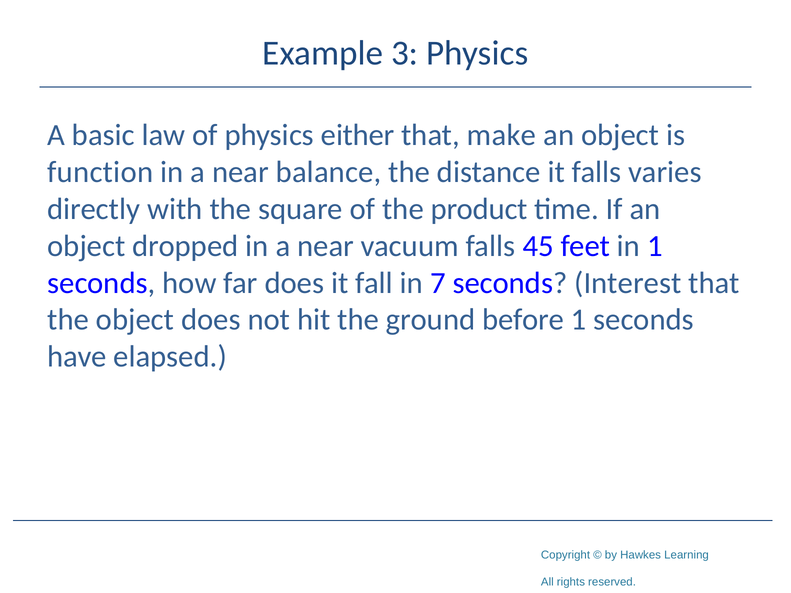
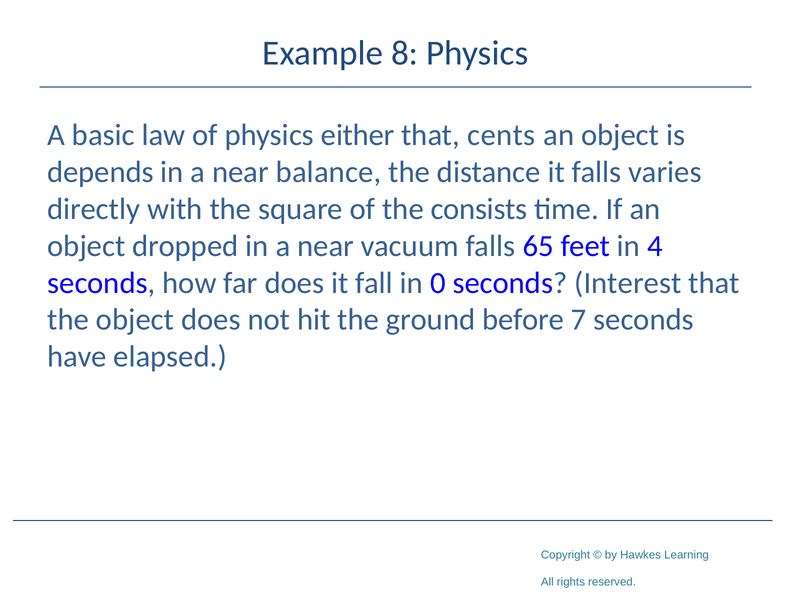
3: 3 -> 8
make: make -> cents
function: function -> depends
product: product -> consists
45: 45 -> 65
in 1: 1 -> 4
7: 7 -> 0
before 1: 1 -> 7
